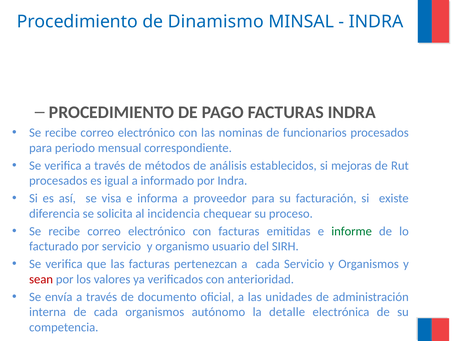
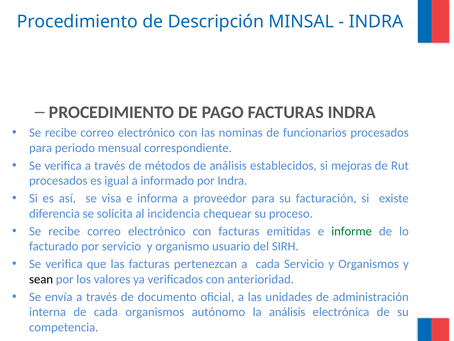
Dinamismo: Dinamismo -> Descripción
sean colour: red -> black
la detalle: detalle -> análisis
